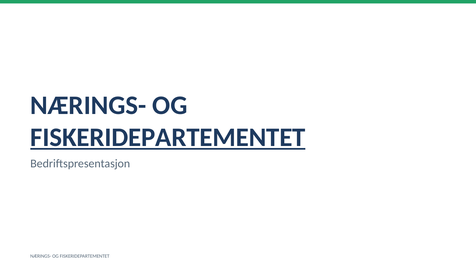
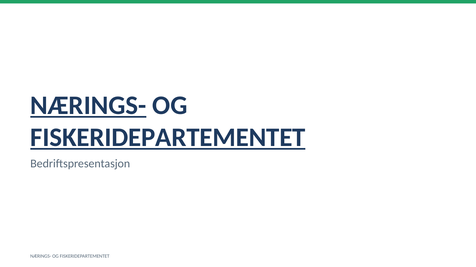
NÆRINGS- at (88, 106) underline: none -> present
